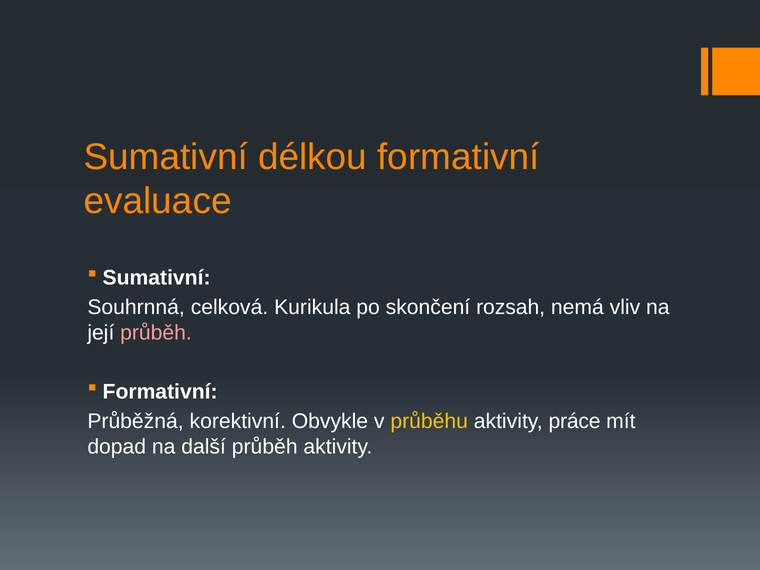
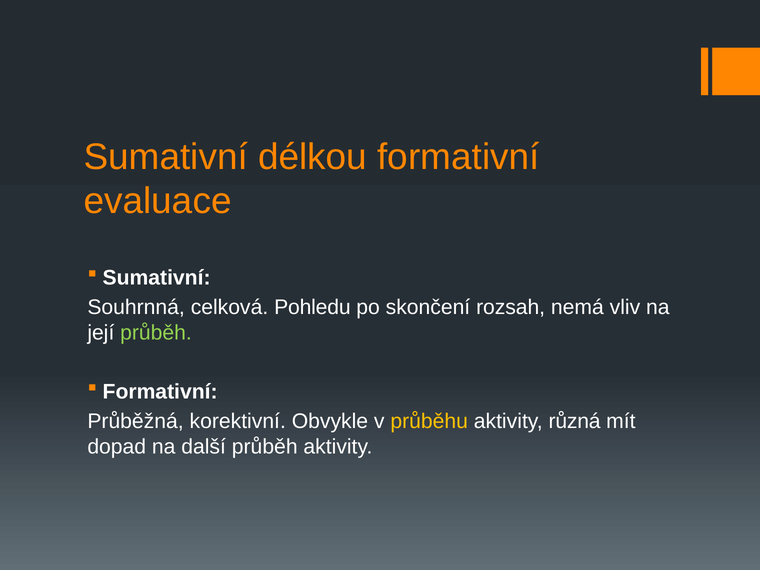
Kurikula: Kurikula -> Pohledu
průběh at (156, 333) colour: pink -> light green
práce: práce -> různá
